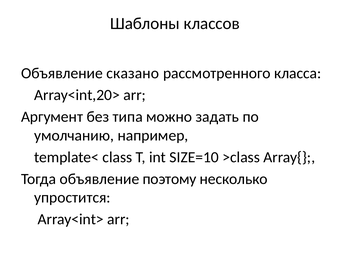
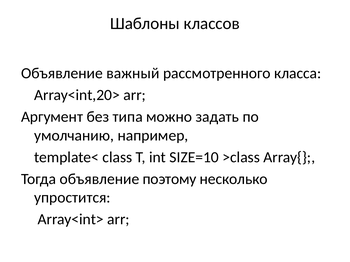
сказано: сказано -> важный
